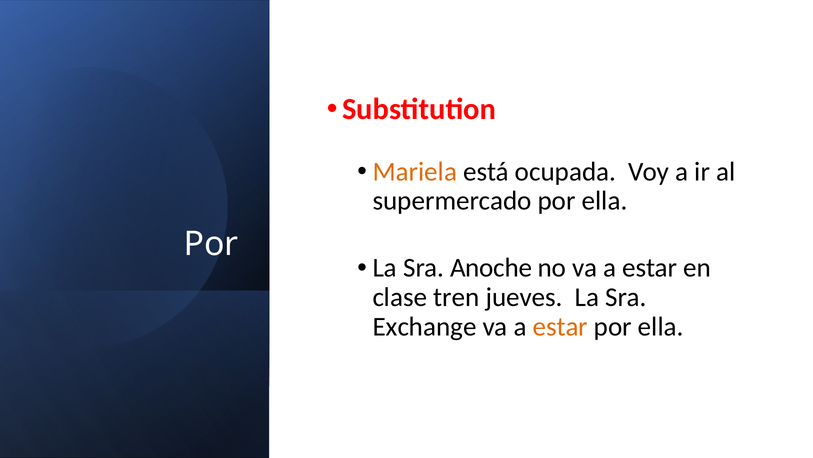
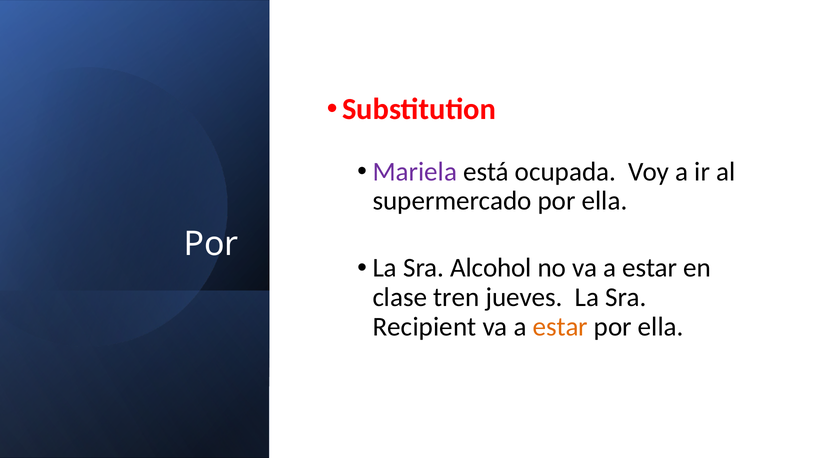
Mariela colour: orange -> purple
Anoche: Anoche -> Alcohol
Exchange: Exchange -> Recipient
